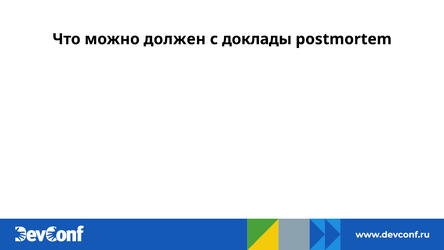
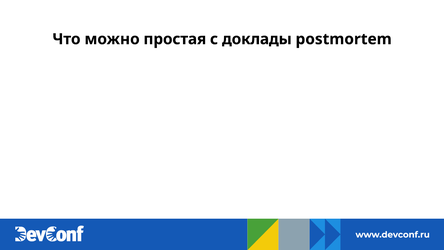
должен: должен -> простая
